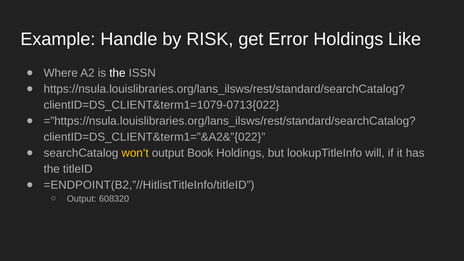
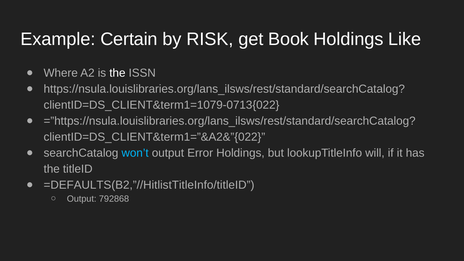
Handle: Handle -> Certain
Error: Error -> Book
won’t colour: yellow -> light blue
Book: Book -> Error
=ENDPOINT(B2,”//HitlistTitleInfo/titleID: =ENDPOINT(B2,”//HitlistTitleInfo/titleID -> =DEFAULTS(B2,”//HitlistTitleInfo/titleID
608320: 608320 -> 792868
